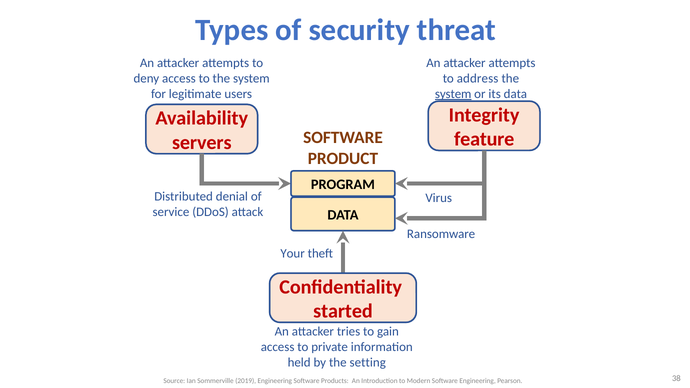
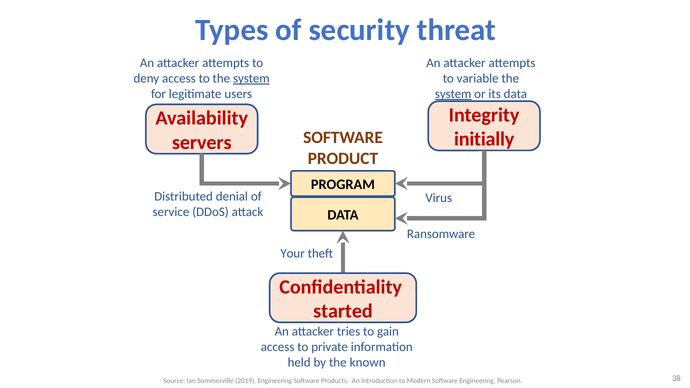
system at (251, 79) underline: none -> present
address: address -> variable
feature: feature -> initially
setting: setting -> known
